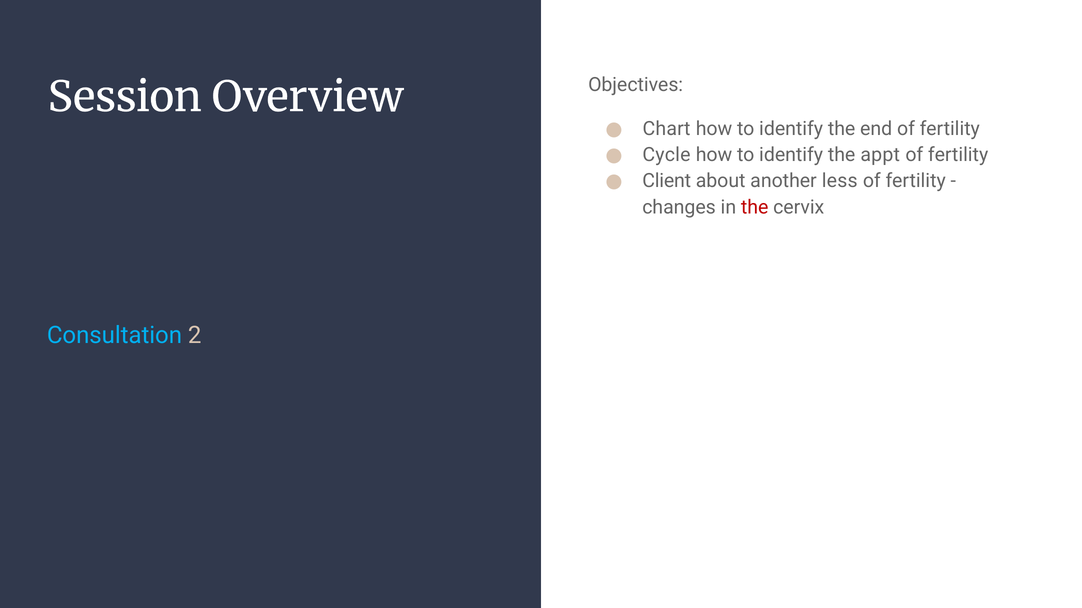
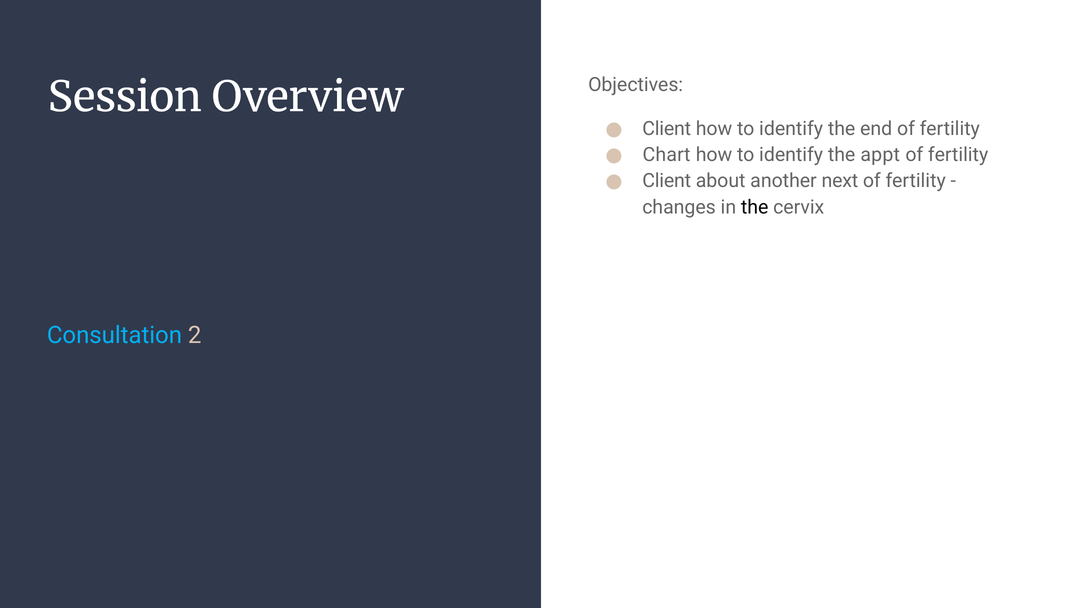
Chart at (666, 129): Chart -> Client
Cycle: Cycle -> Chart
less: less -> next
the at (755, 207) colour: red -> black
